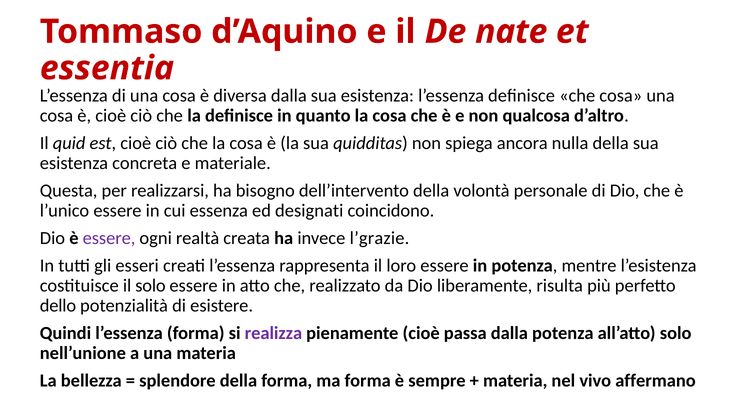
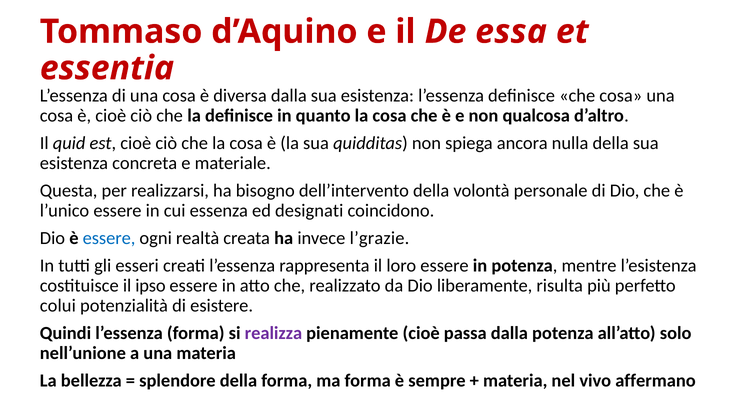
nate: nate -> essa
essere at (109, 238) colour: purple -> blue
il solo: solo -> ipso
dello: dello -> colui
